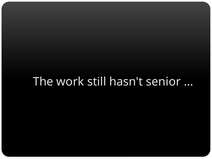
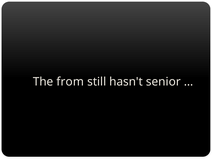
work: work -> from
